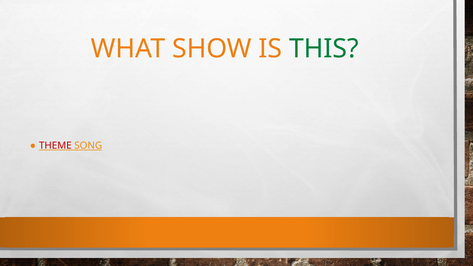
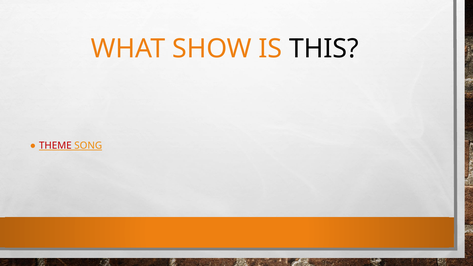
THIS colour: green -> black
